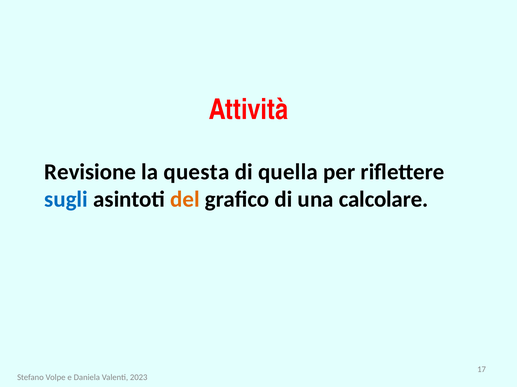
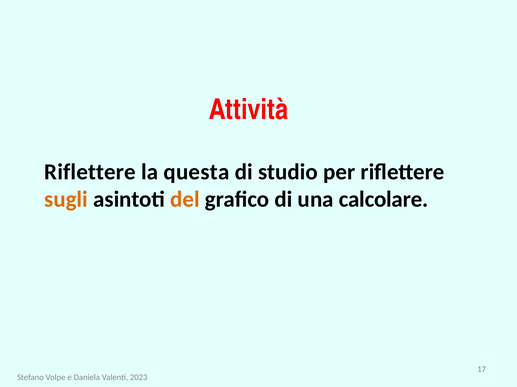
Revisione at (90, 172): Revisione -> Riflettere
quella: quella -> studio
sugli colour: blue -> orange
